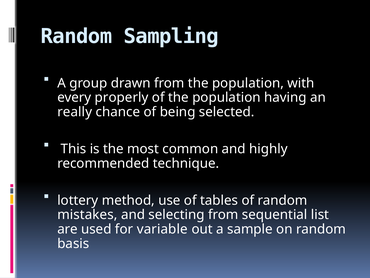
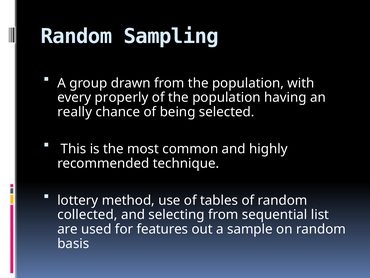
mistakes: mistakes -> collected
variable: variable -> features
